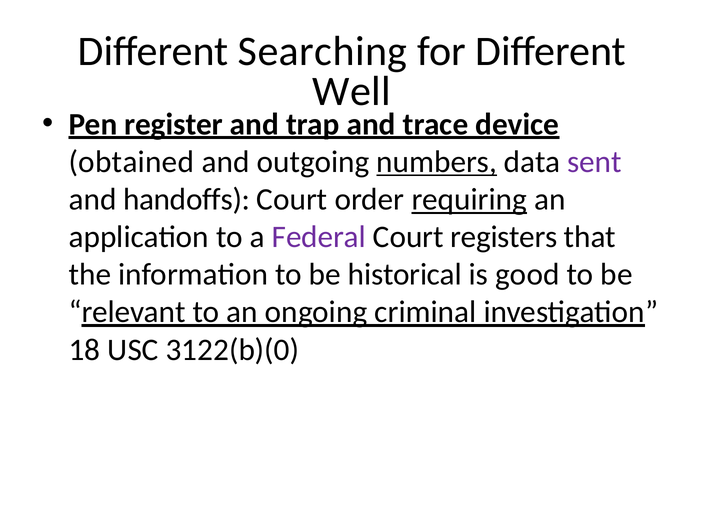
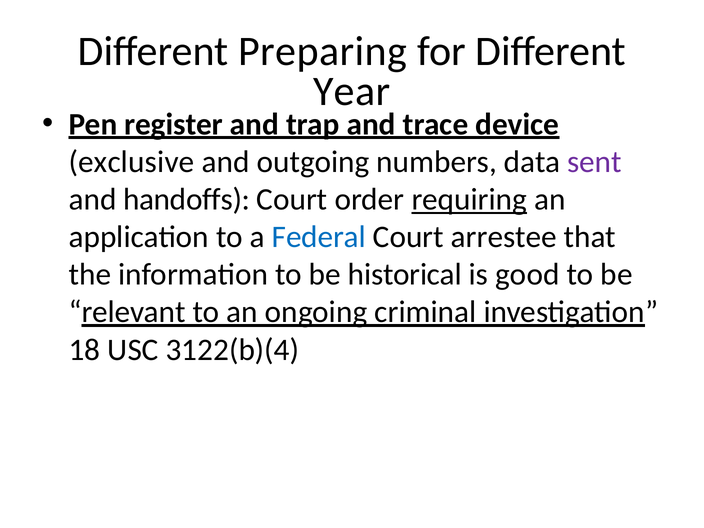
Searching: Searching -> Preparing
Well: Well -> Year
obtained: obtained -> exclusive
numbers underline: present -> none
Federal colour: purple -> blue
registers: registers -> arrestee
3122(b)(0: 3122(b)(0 -> 3122(b)(4
